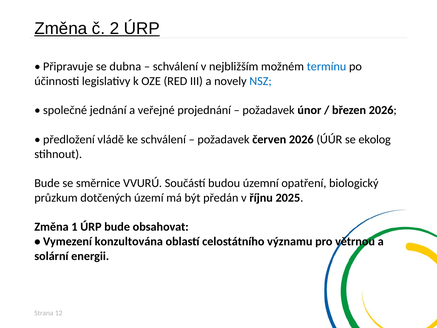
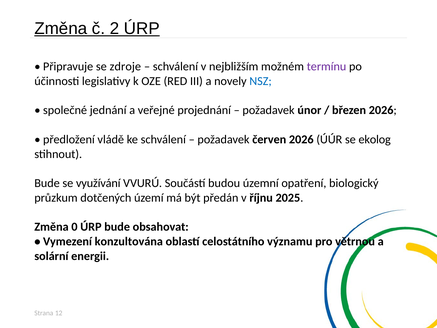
dubna: dubna -> zdroje
termínu colour: blue -> purple
směrnice: směrnice -> využívání
1: 1 -> 0
